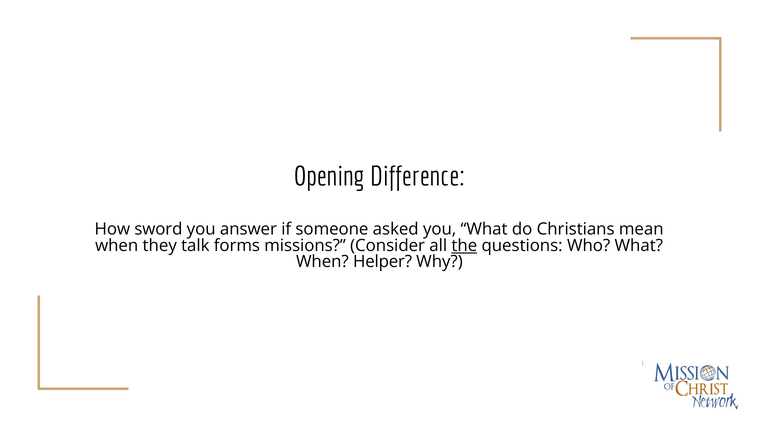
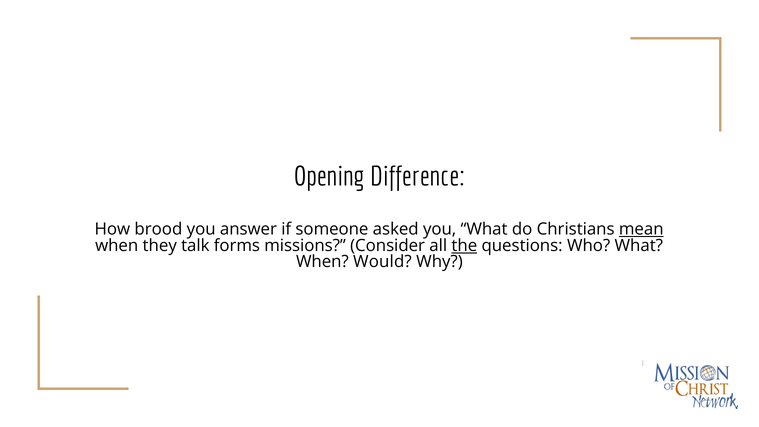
sword: sword -> brood
mean underline: none -> present
Helper: Helper -> Would
